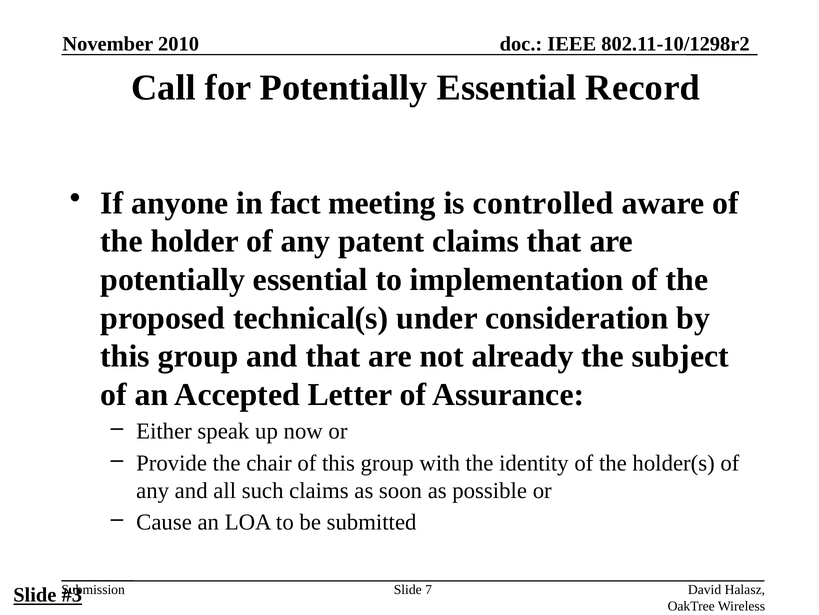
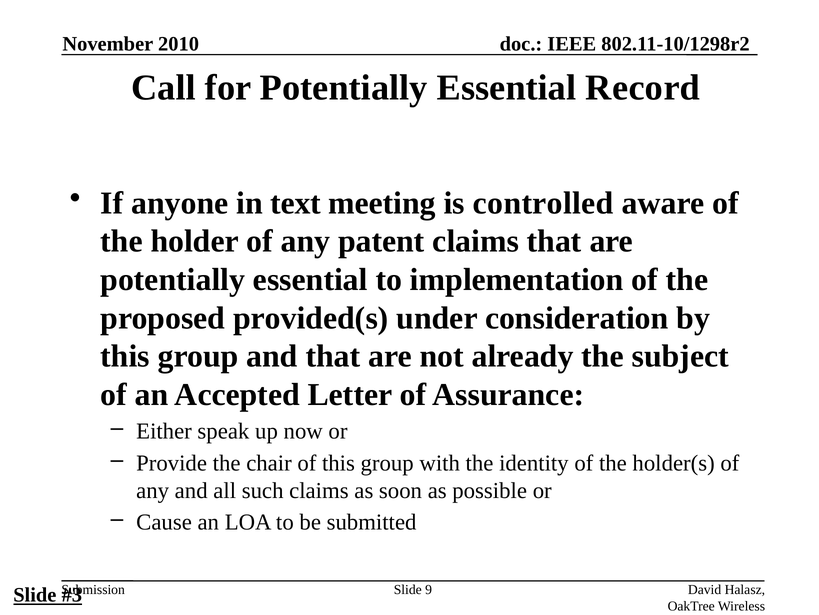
fact: fact -> text
technical(s: technical(s -> provided(s
7: 7 -> 9
